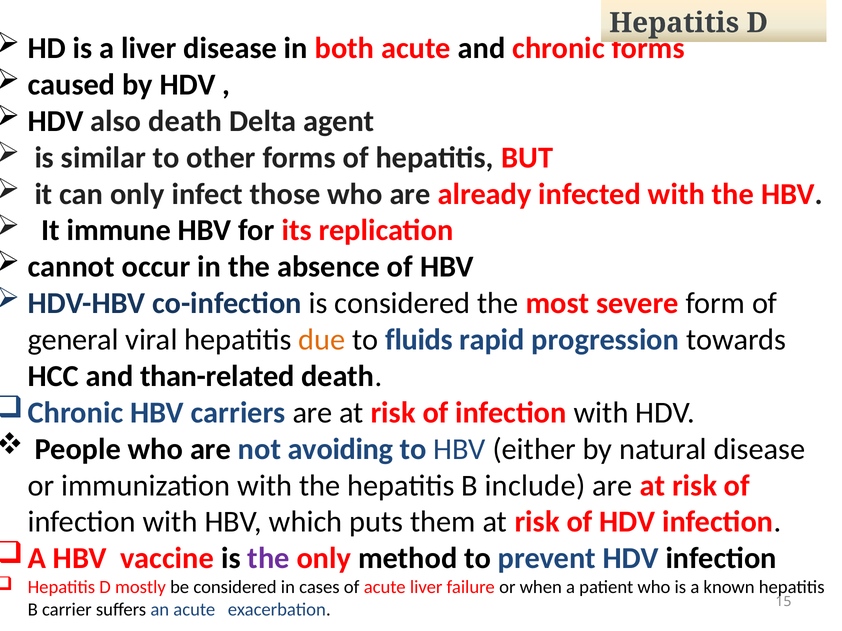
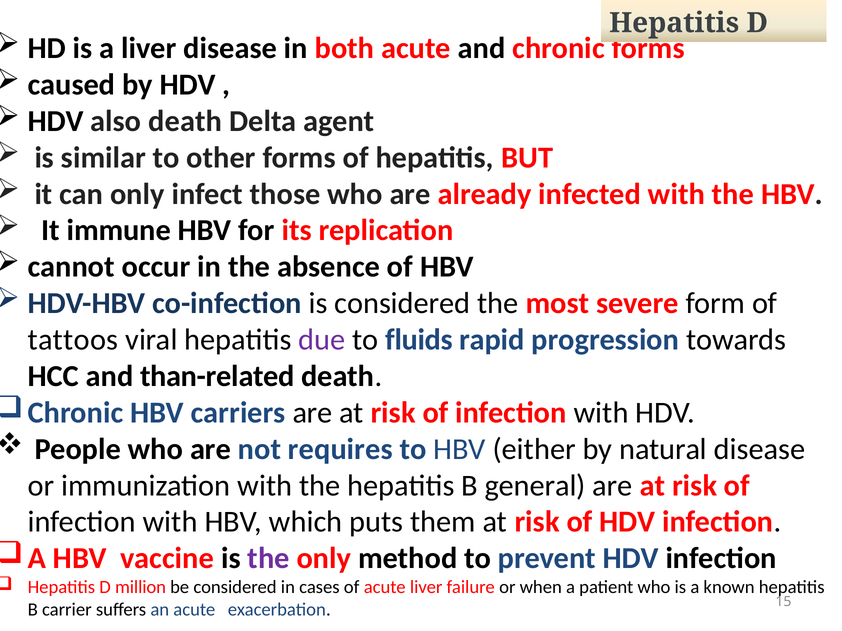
general: general -> tattoos
due colour: orange -> purple
avoiding: avoiding -> requires
include: include -> general
mostly: mostly -> million
